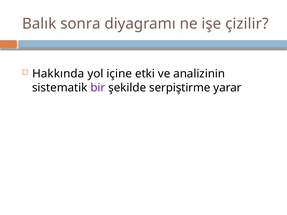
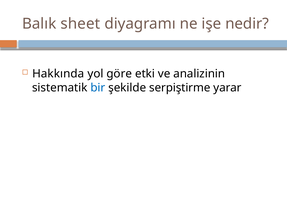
sonra: sonra -> sheet
çizilir: çizilir -> nedir
içine: içine -> göre
bir colour: purple -> blue
